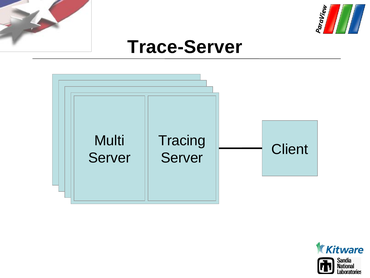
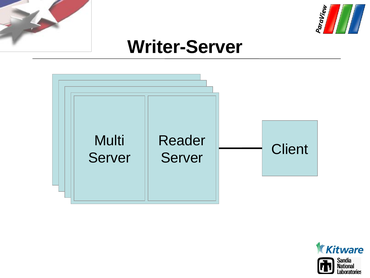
Trace-Server: Trace-Server -> Writer-Server
Tracing: Tracing -> Reader
